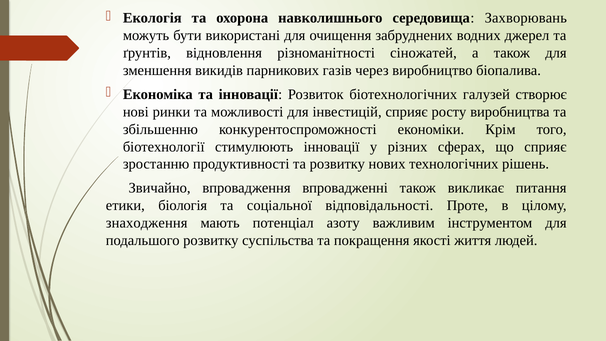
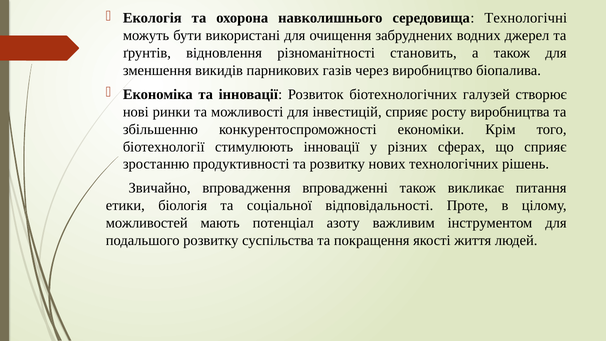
Захворювань: Захворювань -> Технологічні
сіножатей: сіножатей -> становить
знаходження: знаходження -> можливостей
